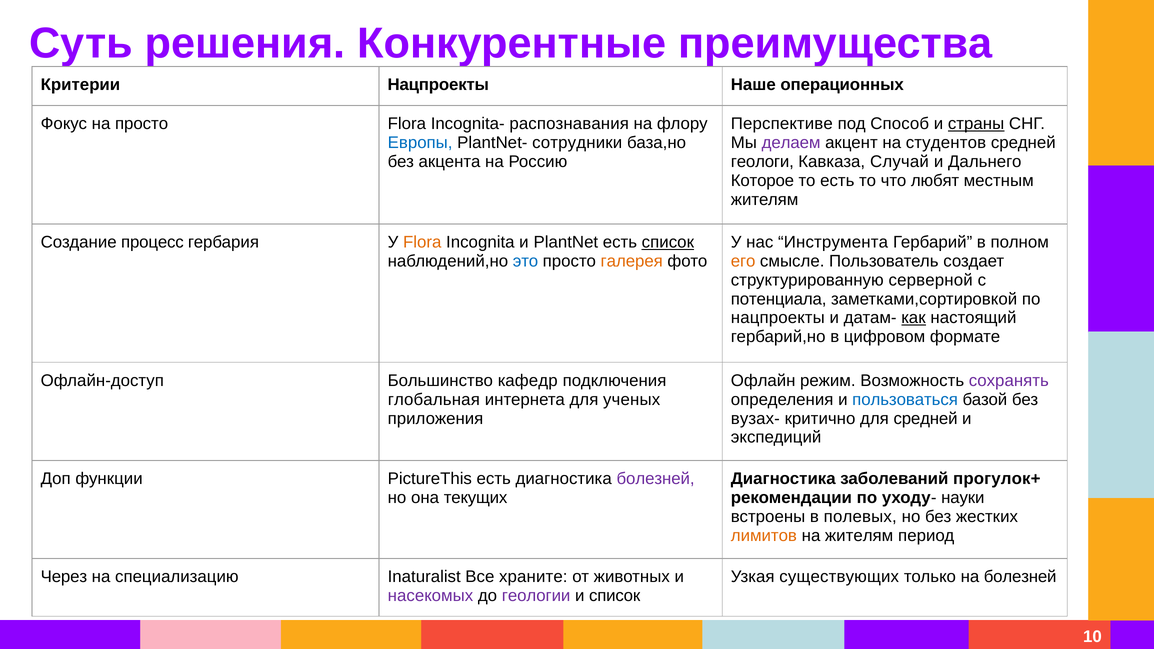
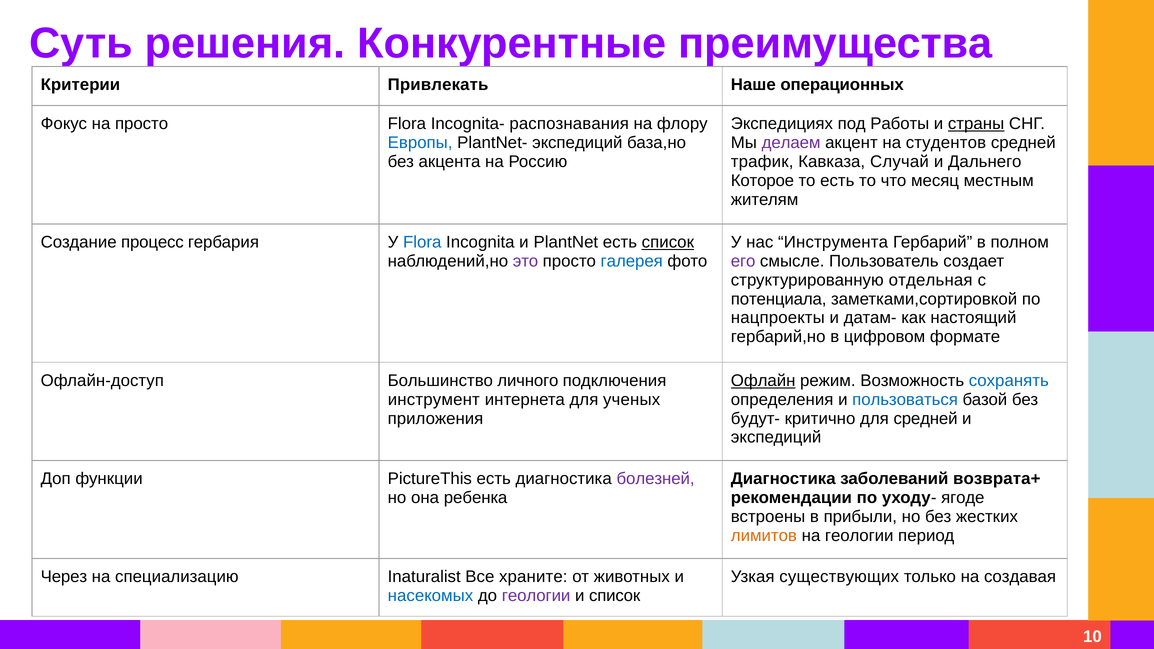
Критерии Нацпроекты: Нацпроекты -> Привлекать
Перспективе: Перспективе -> Экспедициях
Способ: Способ -> Работы
PlantNet- сотрудники: сотрудники -> экспедиций
геологи: геологи -> трафик
любят: любят -> месяц
Flora at (422, 242) colour: orange -> blue
это colour: blue -> purple
галерея colour: orange -> blue
его colour: orange -> purple
серверной: серверной -> отдельная
как underline: present -> none
кафедр: кафедр -> личного
Офлайн underline: none -> present
сохранять colour: purple -> blue
глобальная: глобальная -> инструмент
вузах-: вузах- -> будут-
прогулок+: прогулок+ -> возврата+
текущих: текущих -> ребенка
науки: науки -> ягоде
полевых: полевых -> прибыли
на жителям: жителям -> геологии
на болезней: болезней -> создавая
насекомых colour: purple -> blue
